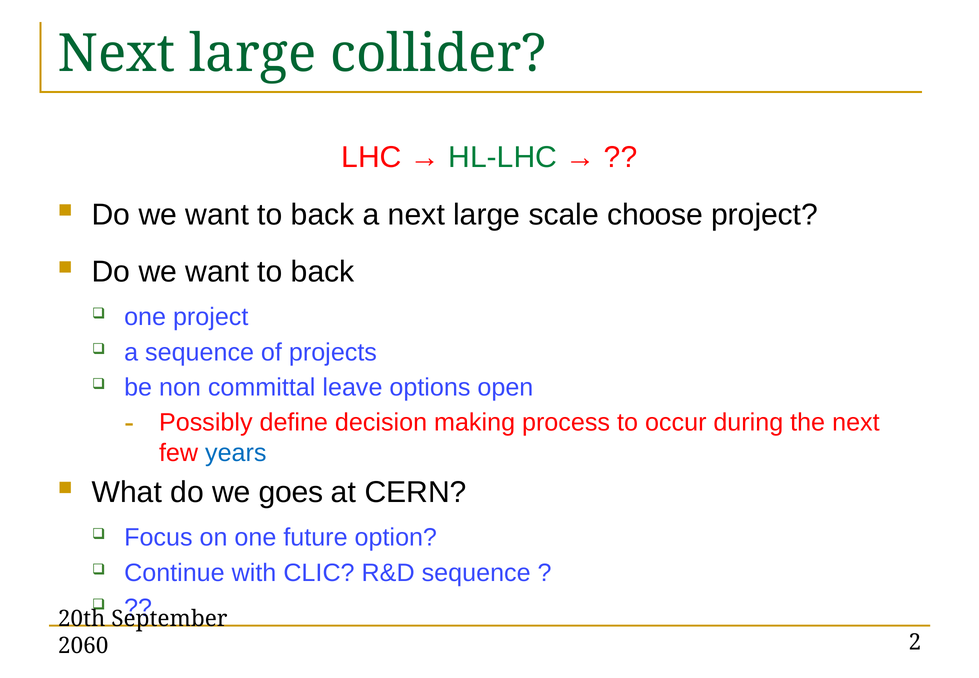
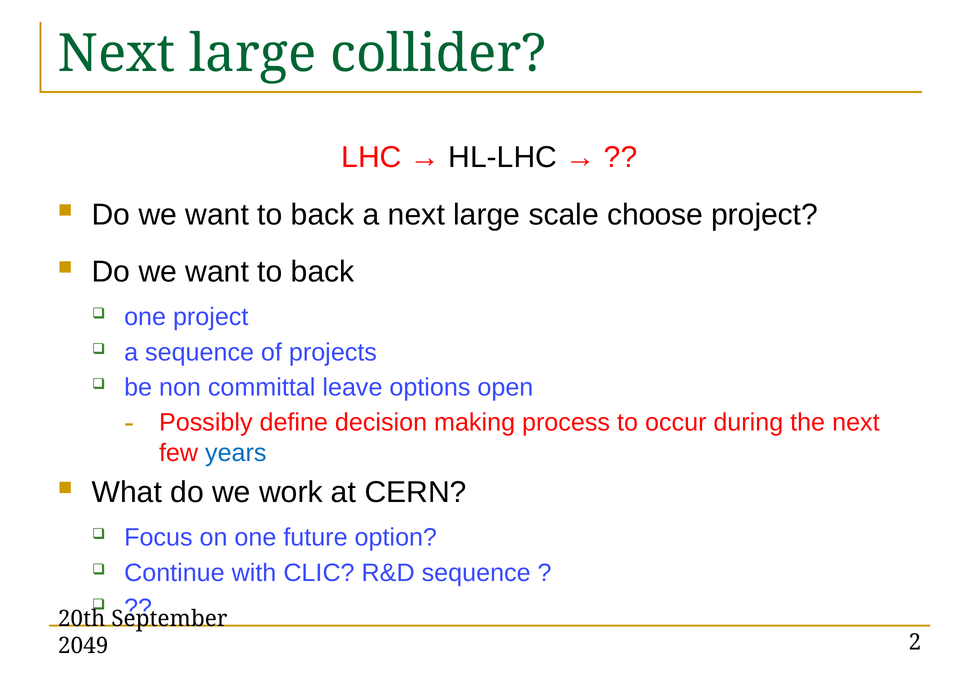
HL-LHC colour: green -> black
goes: goes -> work
2060: 2060 -> 2049
